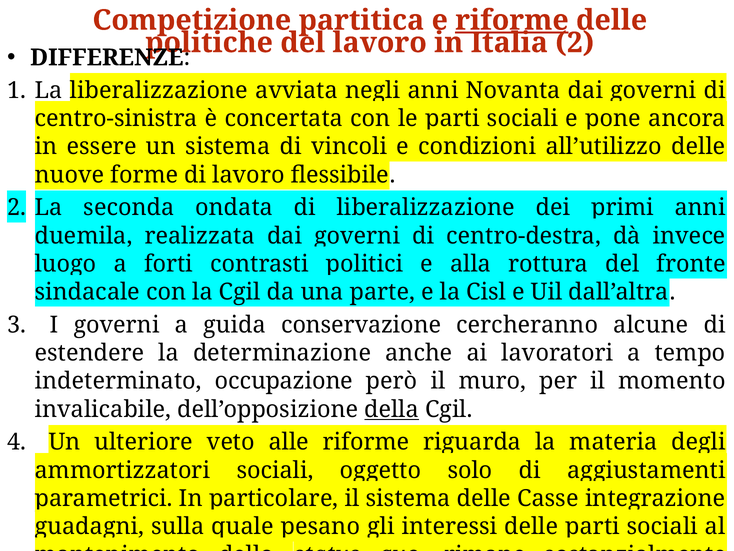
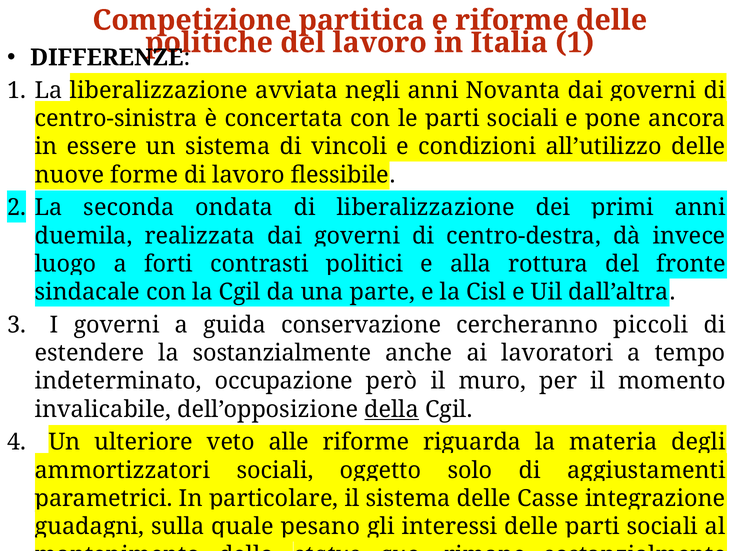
riforme at (512, 20) underline: present -> none
Italia 2: 2 -> 1
alcune: alcune -> piccoli
la determinazione: determinazione -> sostanzialmente
